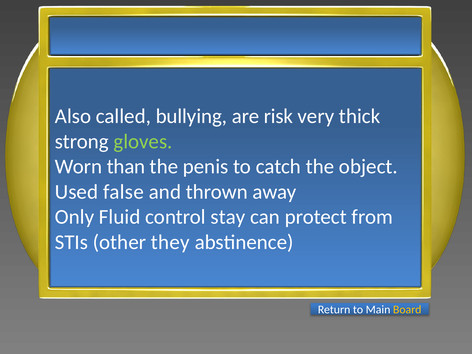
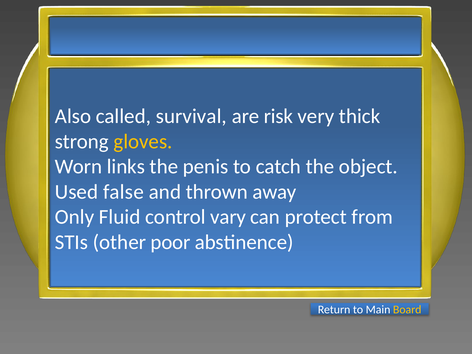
bullying: bullying -> survival
gloves colour: light green -> yellow
than: than -> links
stay: stay -> vary
they: they -> poor
